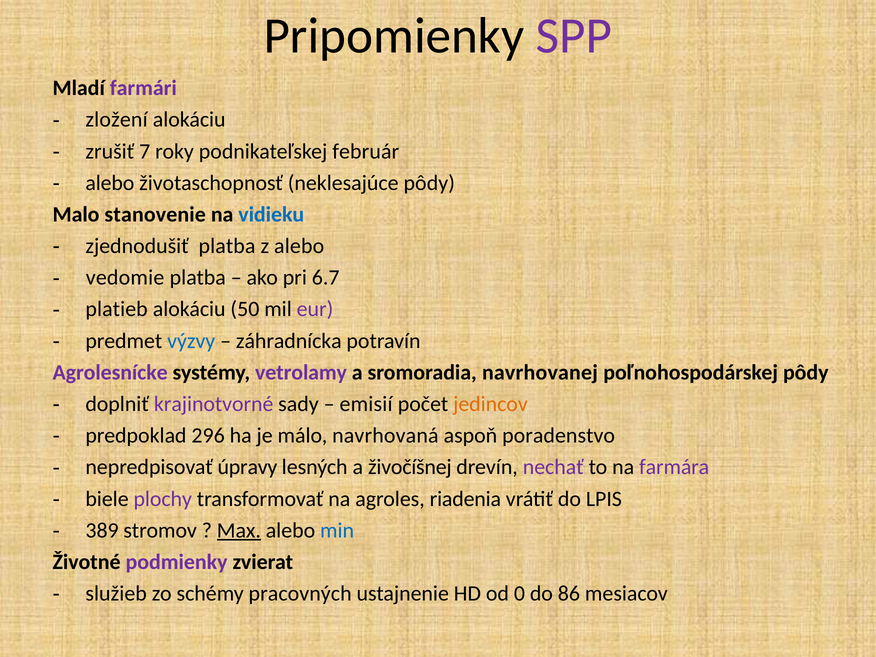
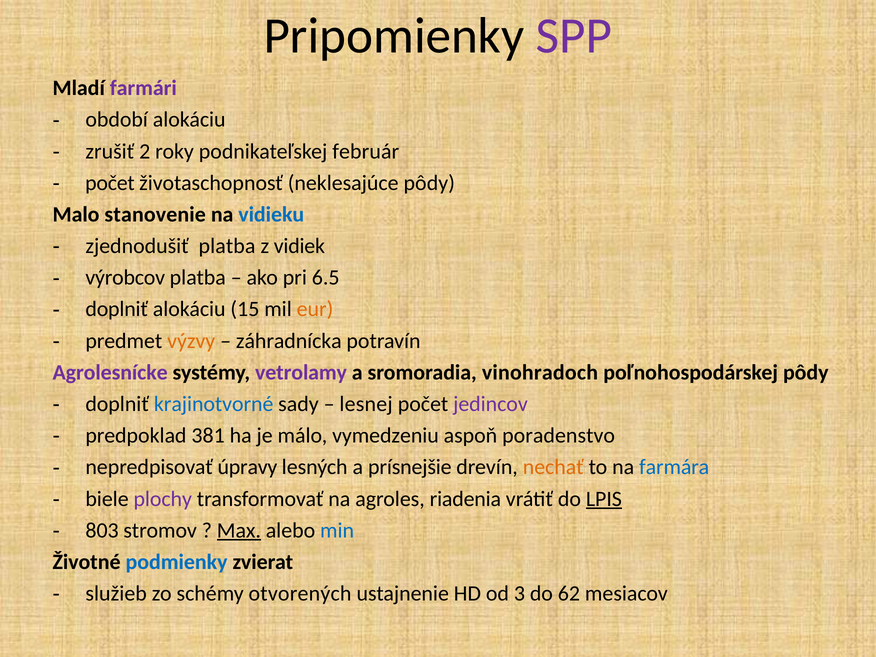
zložení: zložení -> období
7: 7 -> 2
alebo at (110, 183): alebo -> počet
z alebo: alebo -> vidiek
vedomie: vedomie -> výrobcov
6.7: 6.7 -> 6.5
platieb at (117, 309): platieb -> doplniť
50: 50 -> 15
eur colour: purple -> orange
výzvy colour: blue -> orange
navrhovanej: navrhovanej -> vinohradoch
krajinotvorné colour: purple -> blue
emisií: emisií -> lesnej
jedincov colour: orange -> purple
296: 296 -> 381
navrhovaná: navrhovaná -> vymedzeniu
živočíšnej: živočíšnej -> prísnejšie
nechať colour: purple -> orange
farmára colour: purple -> blue
LPIS underline: none -> present
389: 389 -> 803
podmienky colour: purple -> blue
pracovných: pracovných -> otvorených
0: 0 -> 3
86: 86 -> 62
